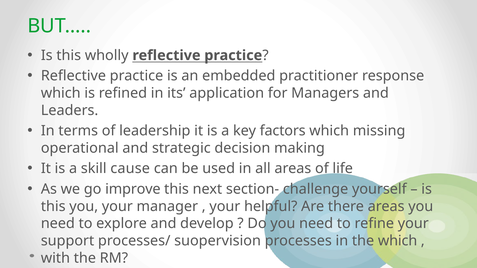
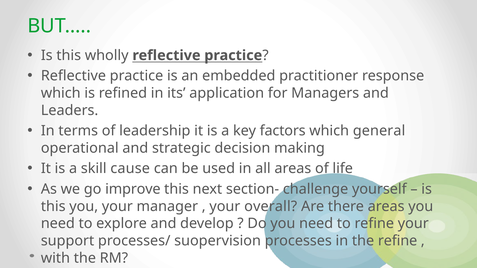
missing: missing -> general
helpful: helpful -> overall
the which: which -> refine
